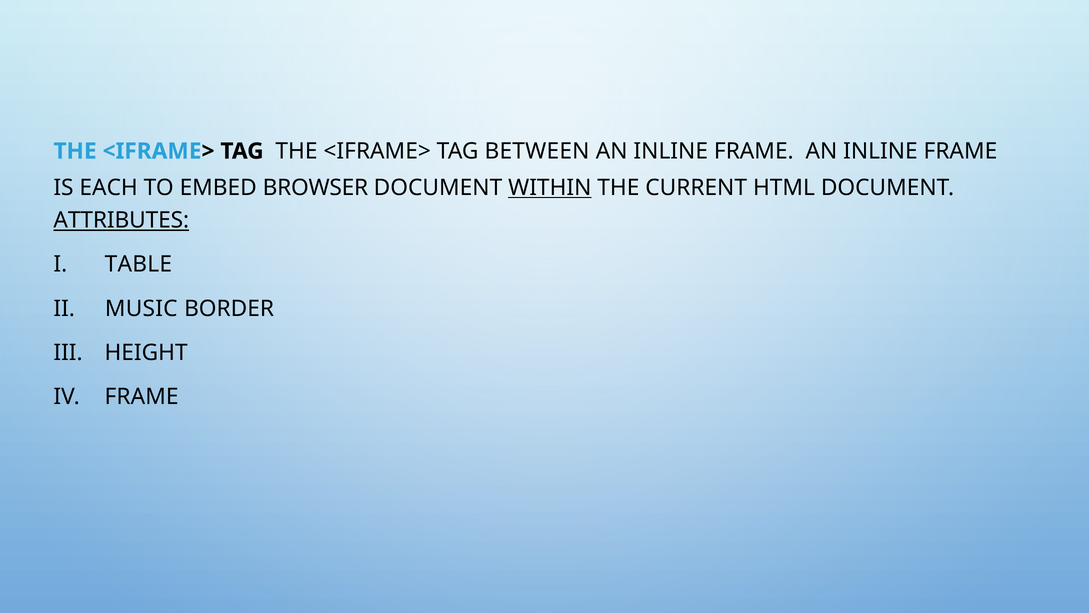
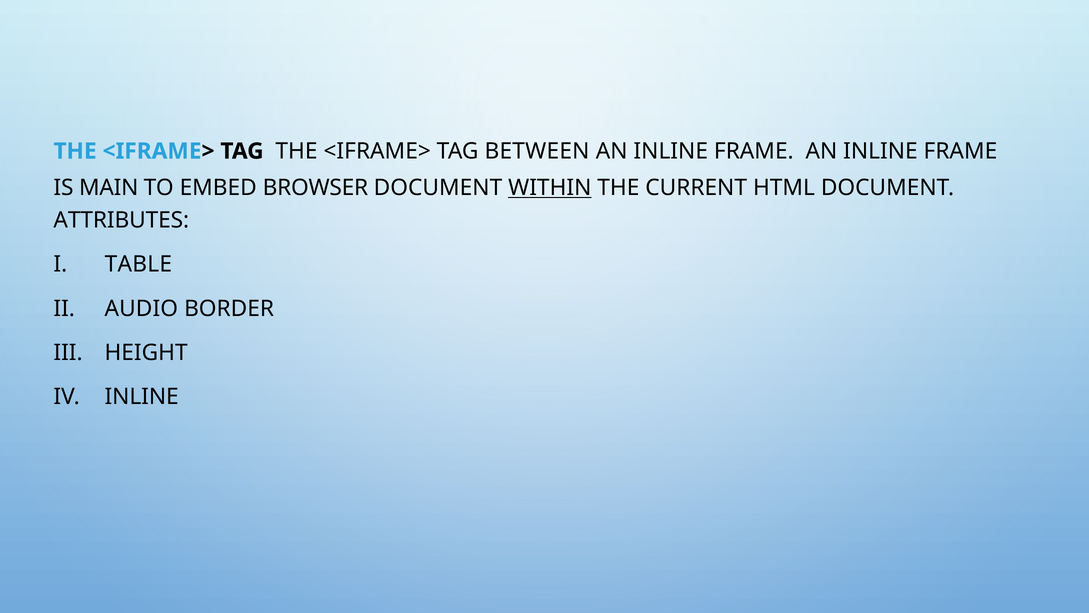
EACH: EACH -> MAIN
ATTRIBUTES underline: present -> none
MUSIC: MUSIC -> AUDIO
FRAME at (142, 396): FRAME -> INLINE
